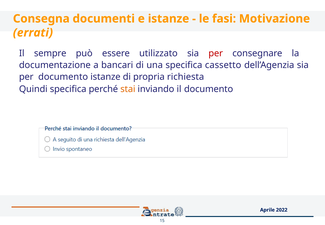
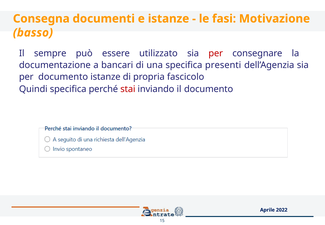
errati: errati -> basso
cassetto: cassetto -> presenti
richiesta: richiesta -> fascicolo
stai colour: orange -> red
